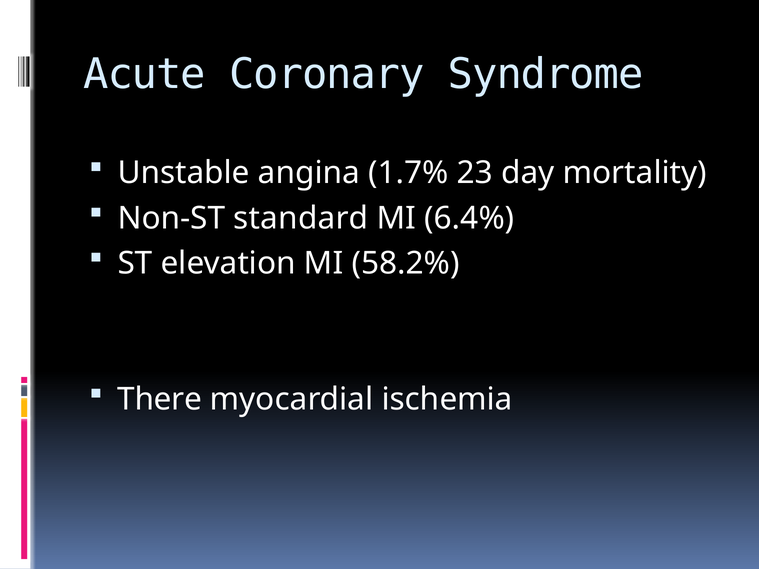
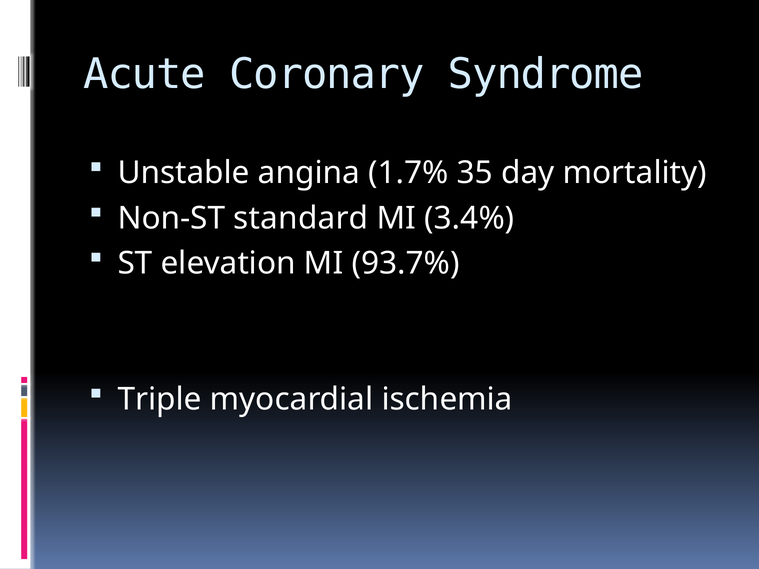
23: 23 -> 35
6.4%: 6.4% -> 3.4%
58.2%: 58.2% -> 93.7%
There: There -> Triple
